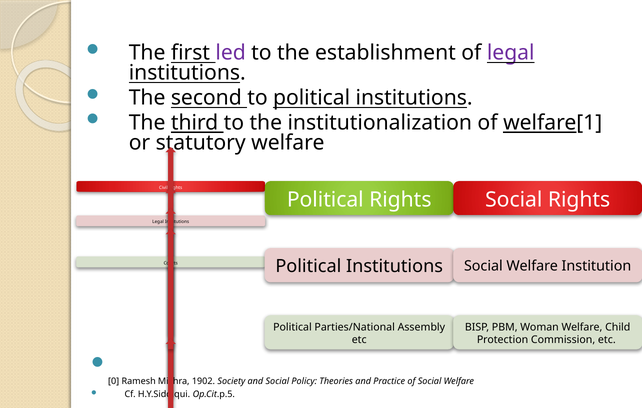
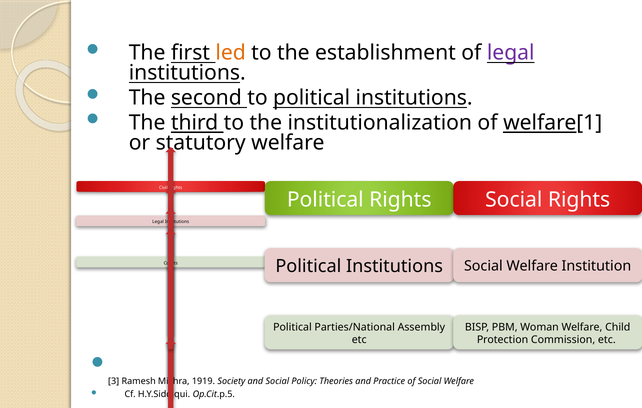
led colour: purple -> orange
0: 0 -> 3
1902: 1902 -> 1919
